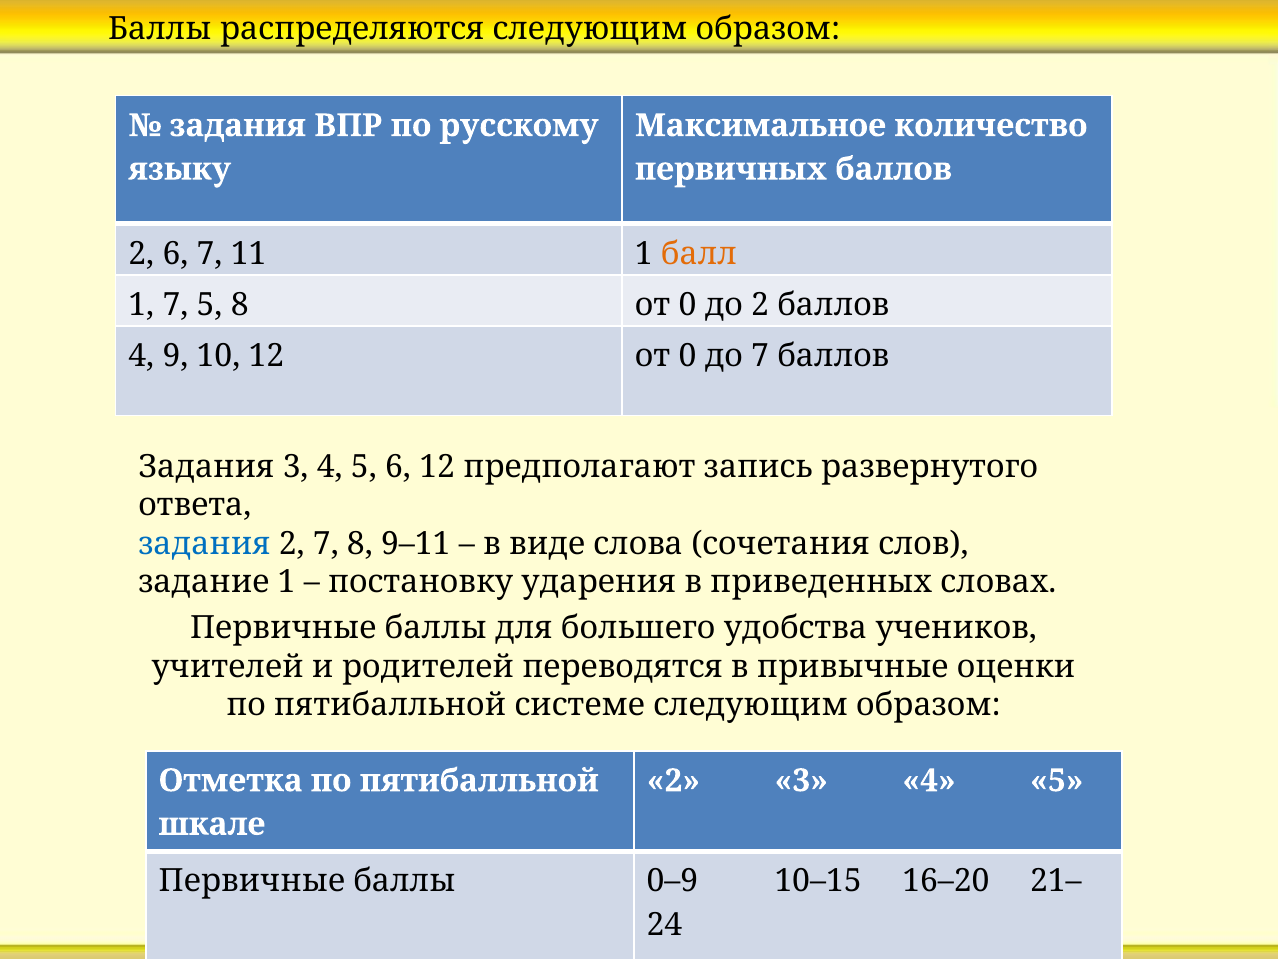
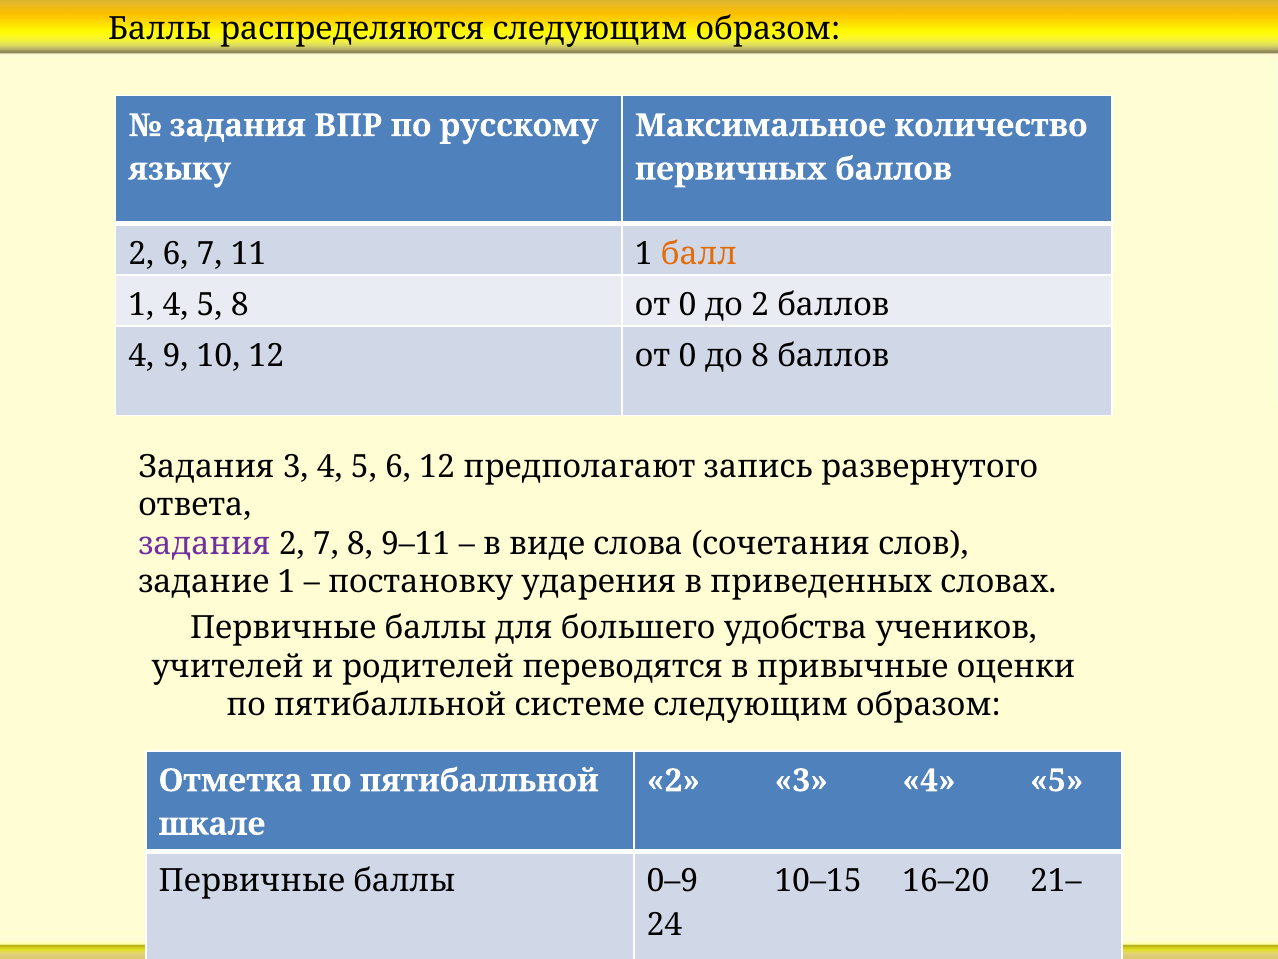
1 7: 7 -> 4
до 7: 7 -> 8
задания at (204, 543) colour: blue -> purple
